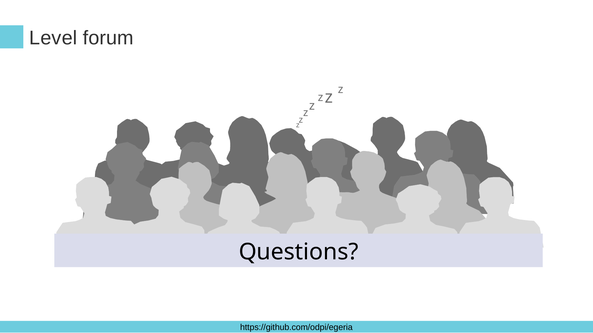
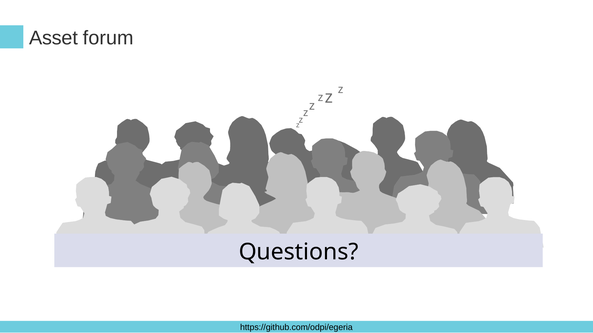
Level: Level -> Asset
